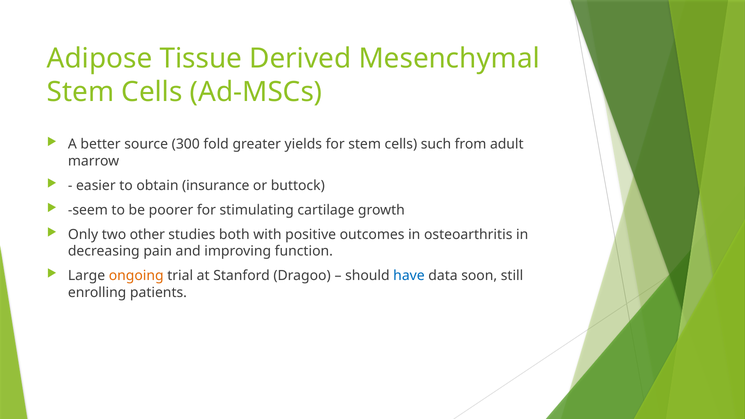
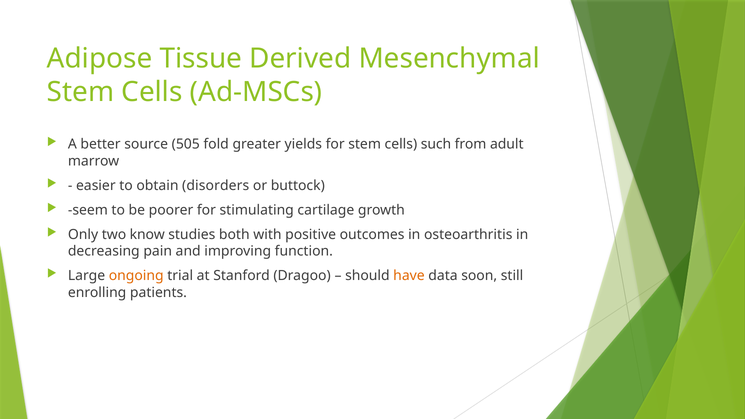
300: 300 -> 505
insurance: insurance -> disorders
other: other -> know
have colour: blue -> orange
